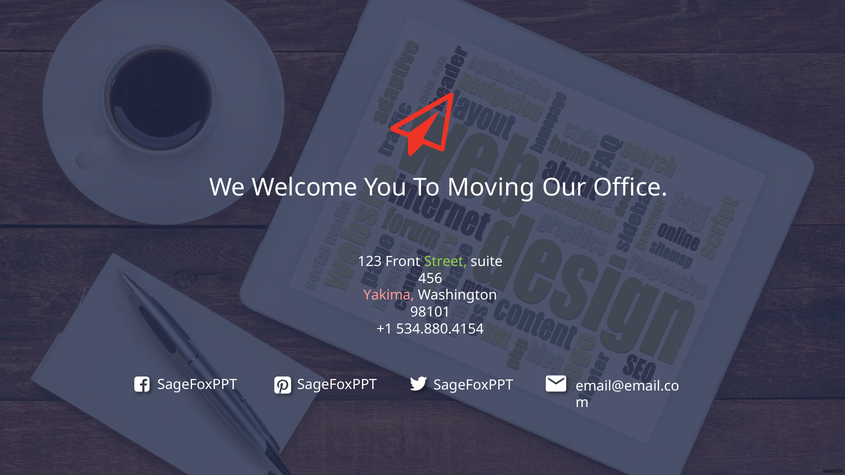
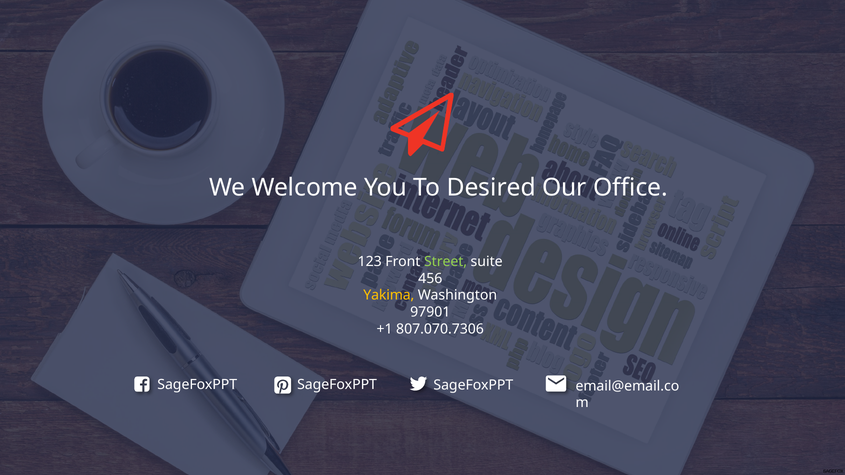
Moving: Moving -> Desired
Yakima colour: pink -> yellow
98101: 98101 -> 97901
534.880.4154: 534.880.4154 -> 807.070.7306
